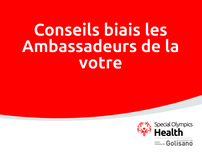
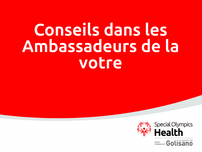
biais: biais -> dans
